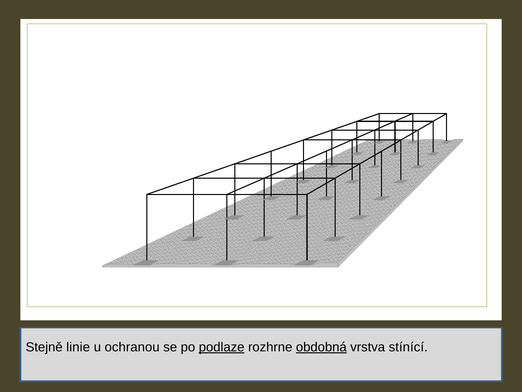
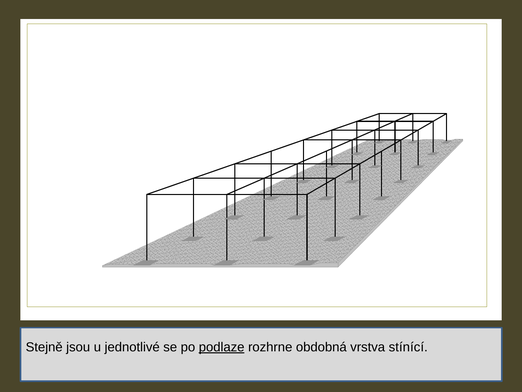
linie: linie -> jsou
ochranou: ochranou -> jednotlivé
obdobná underline: present -> none
